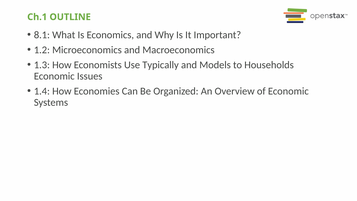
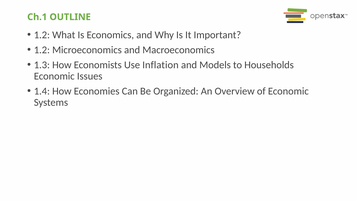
8.1 at (42, 35): 8.1 -> 1.2
Typically: Typically -> Inflation
